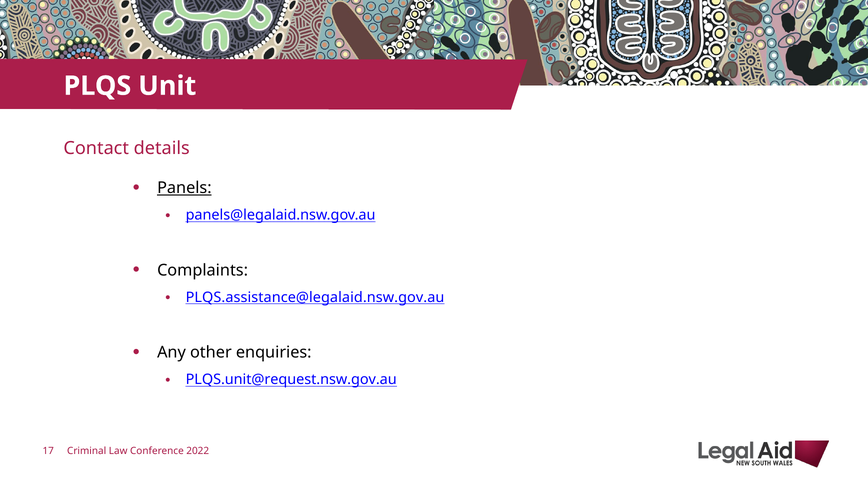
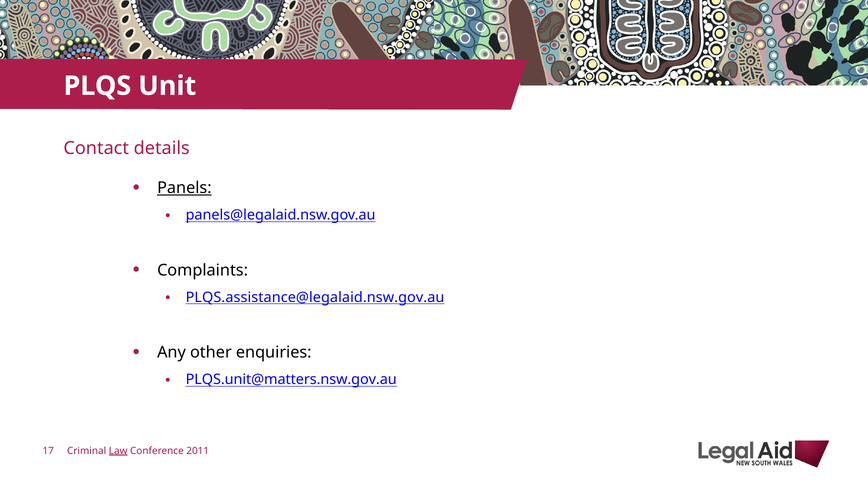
PLQS.unit@request.nsw.gov.au: PLQS.unit@request.nsw.gov.au -> PLQS.unit@matters.nsw.gov.au
Law underline: none -> present
2022: 2022 -> 2011
